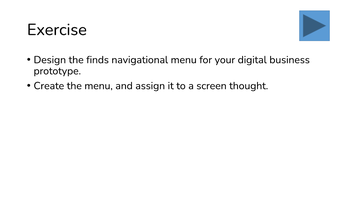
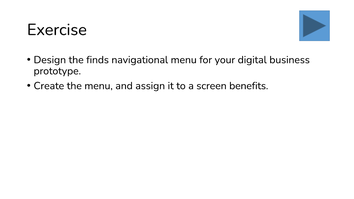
thought: thought -> benefits
